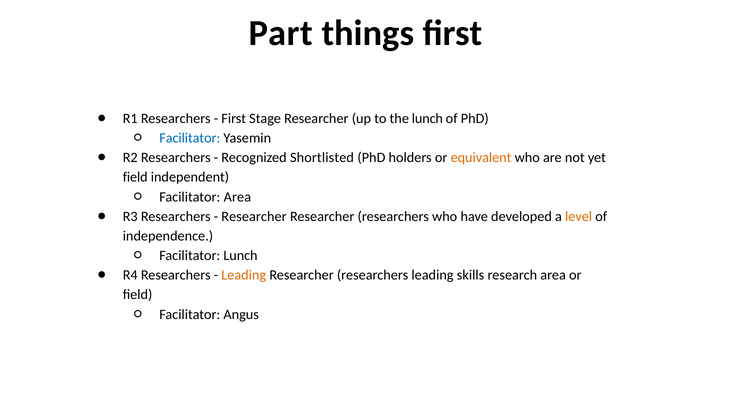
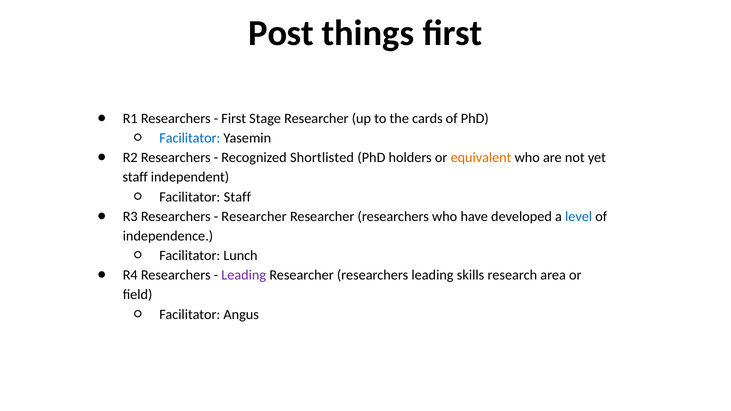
Part: Part -> Post
the lunch: lunch -> cards
field at (135, 177): field -> staff
Facilitator Area: Area -> Staff
level colour: orange -> blue
Leading at (244, 275) colour: orange -> purple
